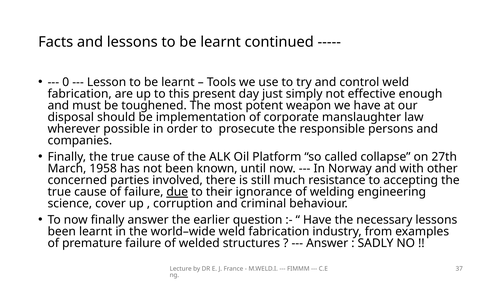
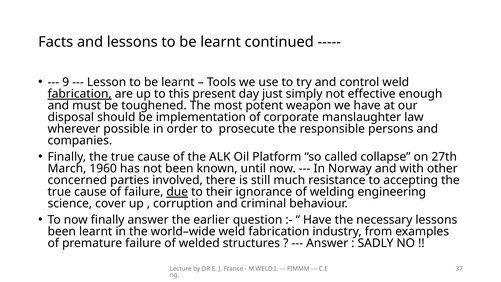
0: 0 -> 9
fabrication at (80, 94) underline: none -> present
1958: 1958 -> 1960
